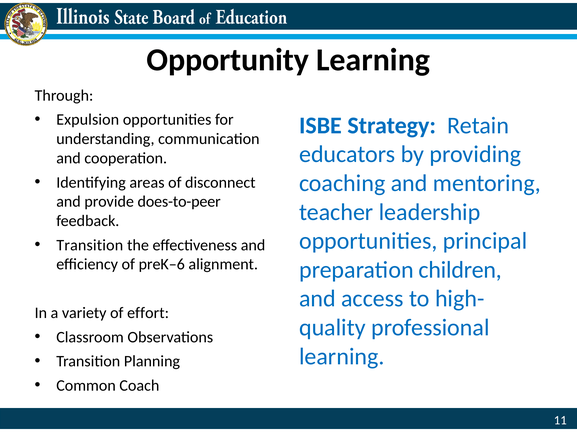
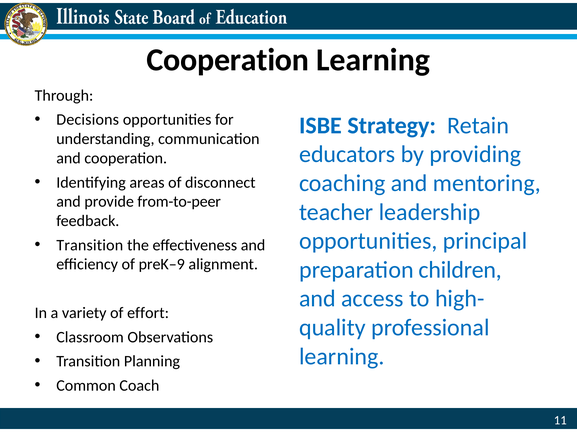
Opportunity at (228, 60): Opportunity -> Cooperation
Expulsion: Expulsion -> Decisions
does-to-peer: does-to-peer -> from-to-peer
preK–6: preK–6 -> preK–9
